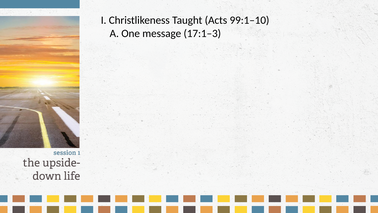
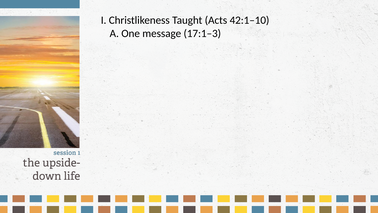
99:1–10: 99:1–10 -> 42:1–10
